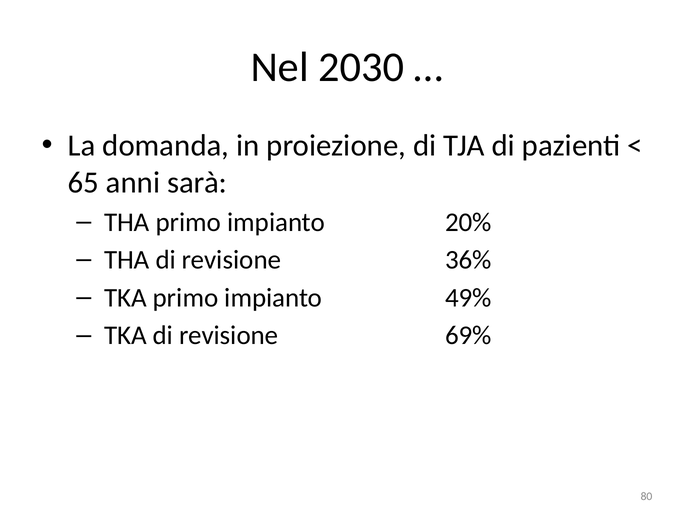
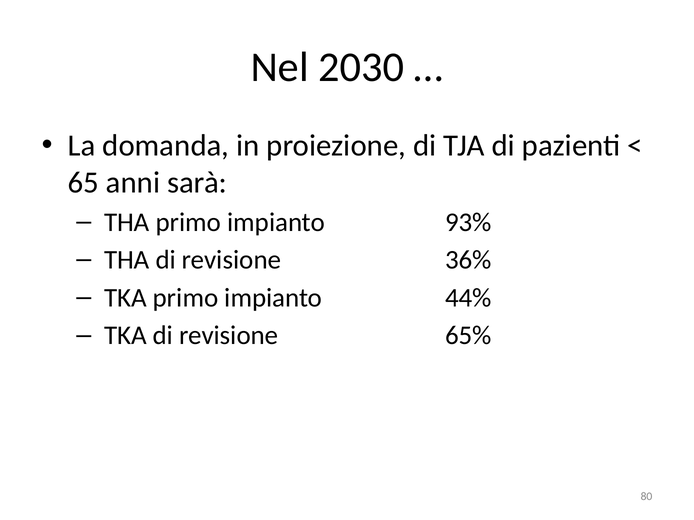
20%: 20% -> 93%
49%: 49% -> 44%
69%: 69% -> 65%
